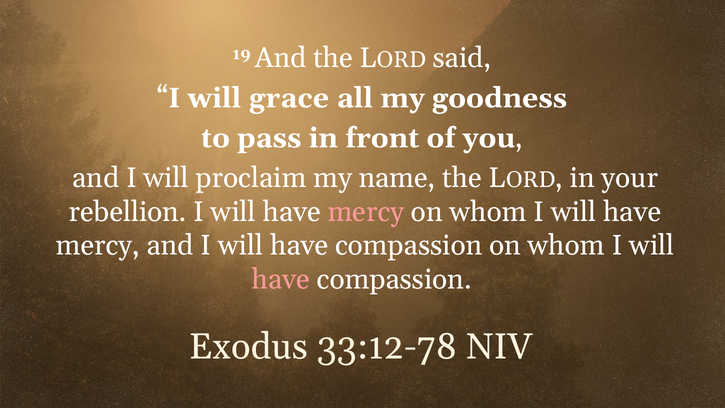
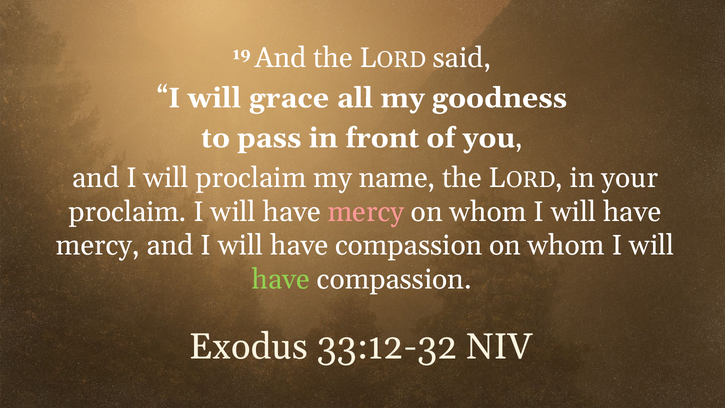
rebellion at (128, 212): rebellion -> proclaim
have at (281, 279) colour: pink -> light green
33:12-78: 33:12-78 -> 33:12-32
